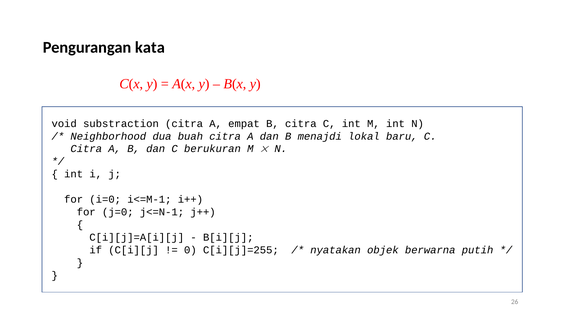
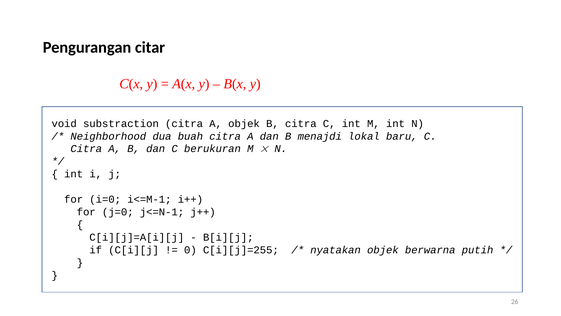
kata: kata -> citar
A empat: empat -> objek
